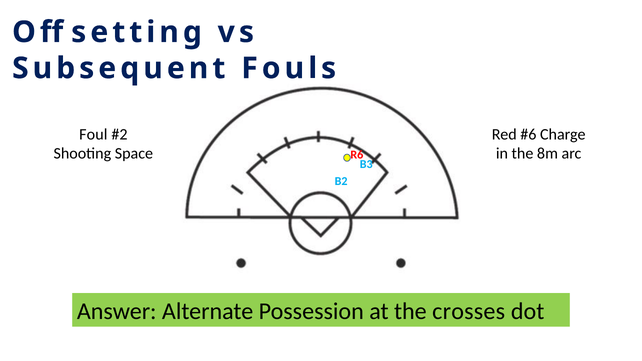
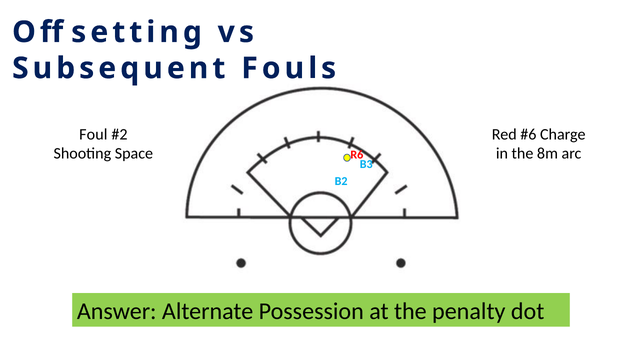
crosses: crosses -> penalty
